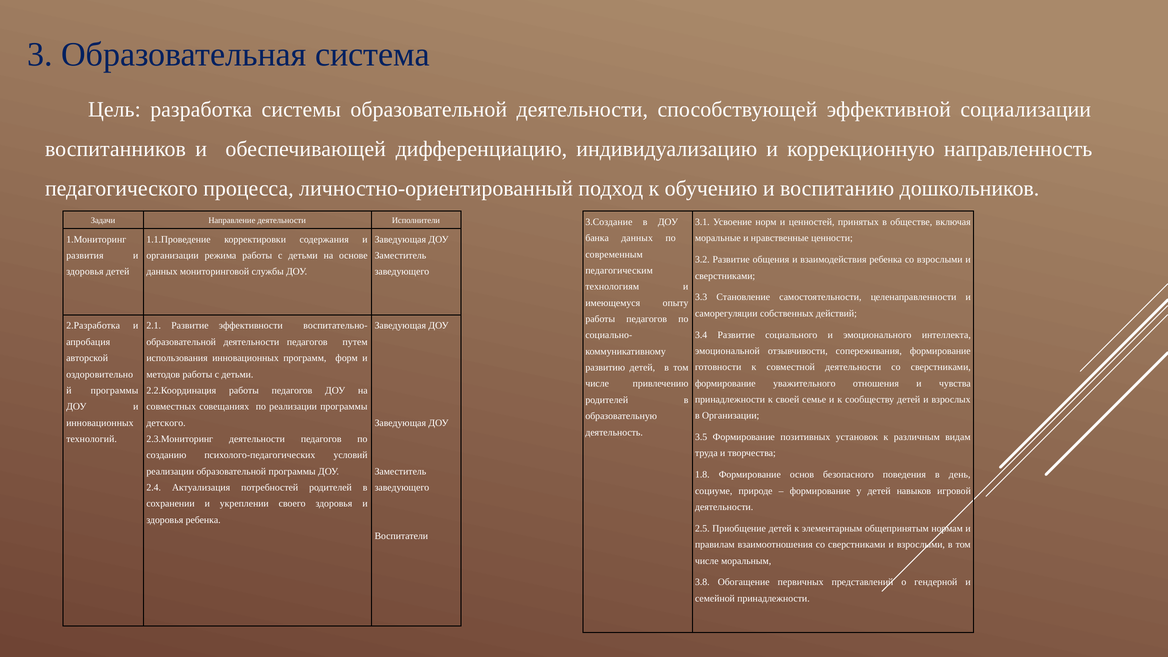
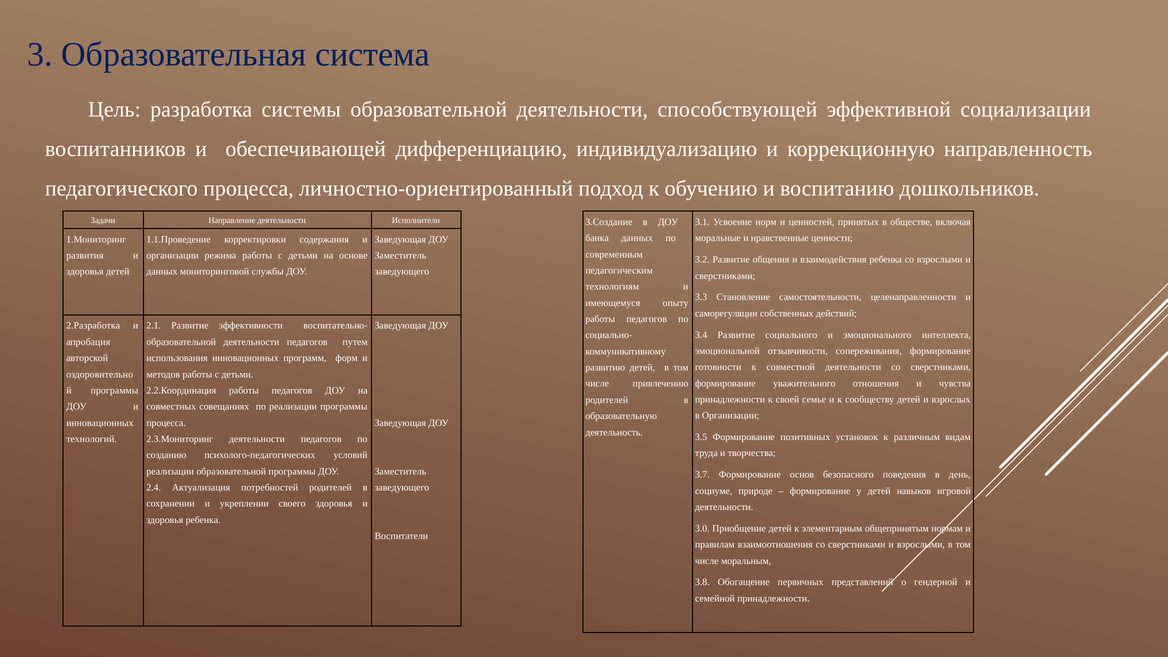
детского at (166, 423): детского -> процесса
1.8: 1.8 -> 3.7
2.5: 2.5 -> 3.0
